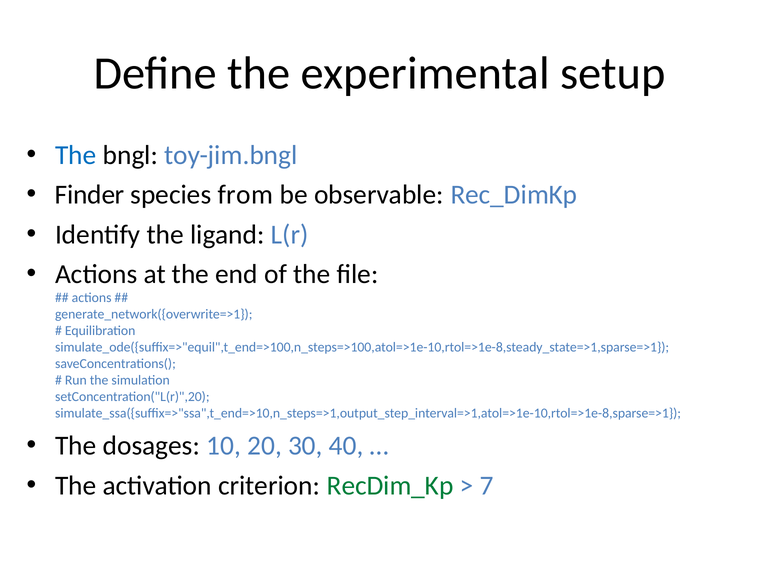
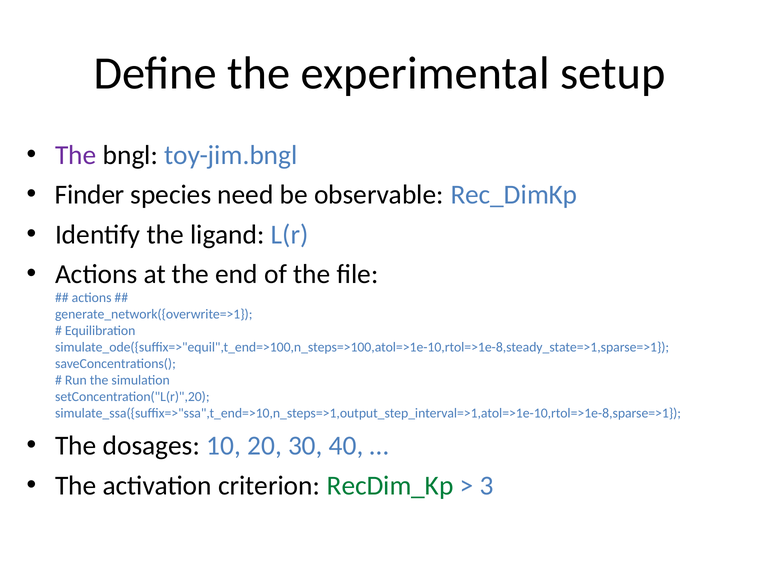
The at (76, 155) colour: blue -> purple
from: from -> need
7: 7 -> 3
